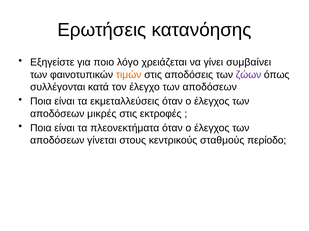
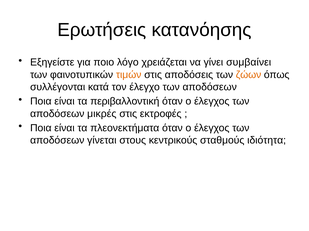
ζώων colour: purple -> orange
εκμεταλλεύσεις: εκμεταλλεύσεις -> περιβαλλοντική
περίοδο: περίοδο -> ιδιότητα
